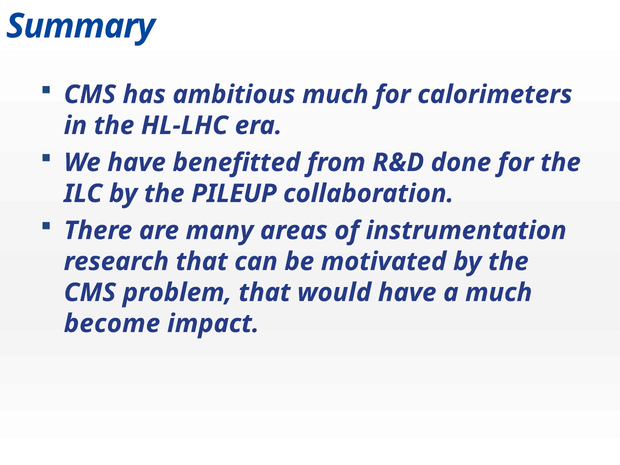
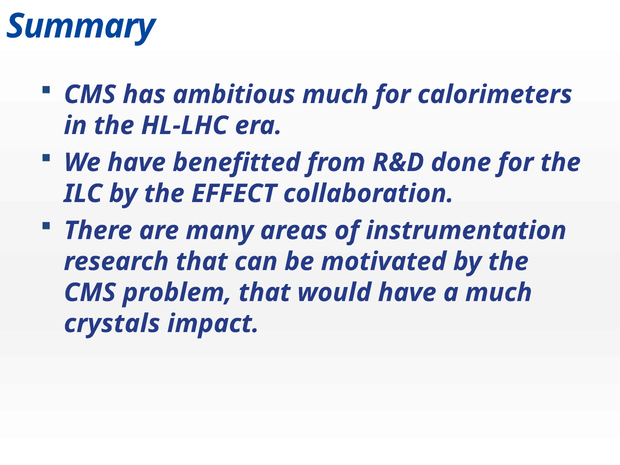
PILEUP: PILEUP -> EFFECT
become: become -> crystals
